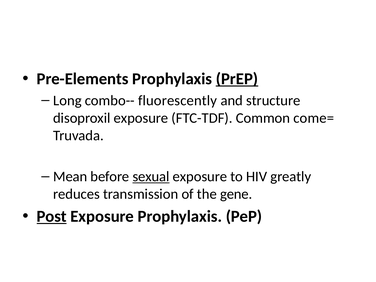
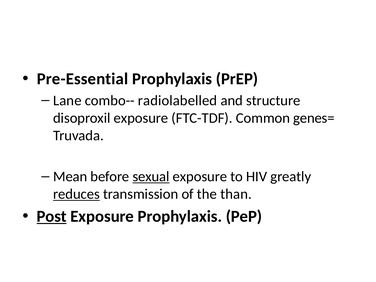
Pre-Elements: Pre-Elements -> Pre-Essential
PrEP underline: present -> none
Long: Long -> Lane
fluorescently: fluorescently -> radiolabelled
come=: come= -> genes=
reduces underline: none -> present
gene: gene -> than
